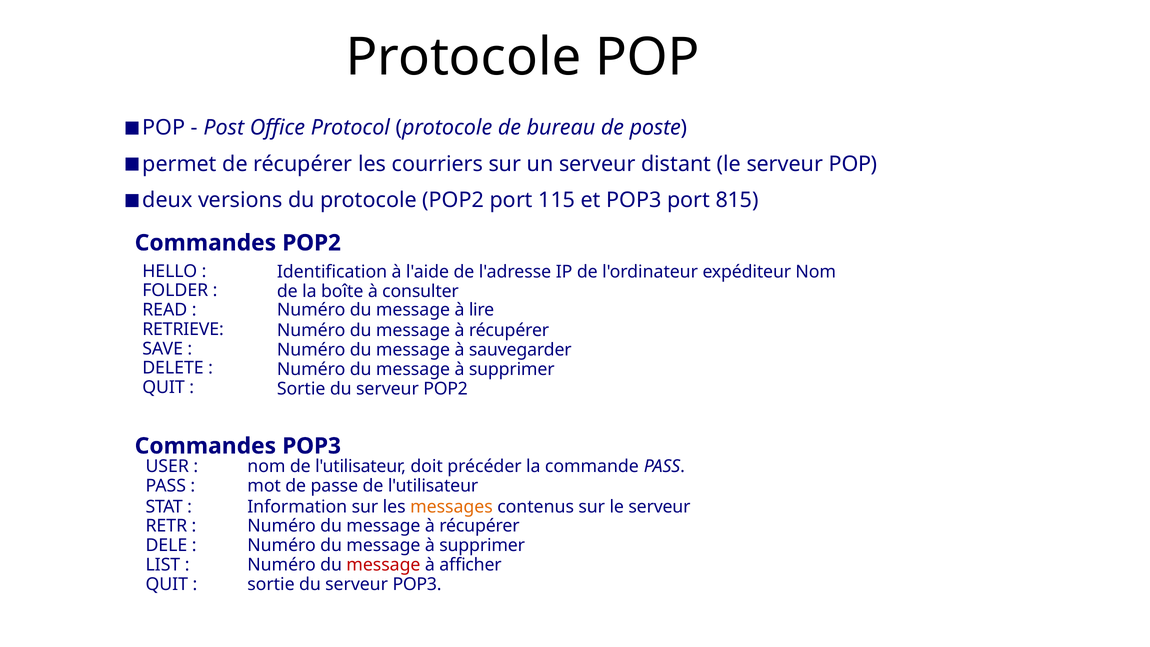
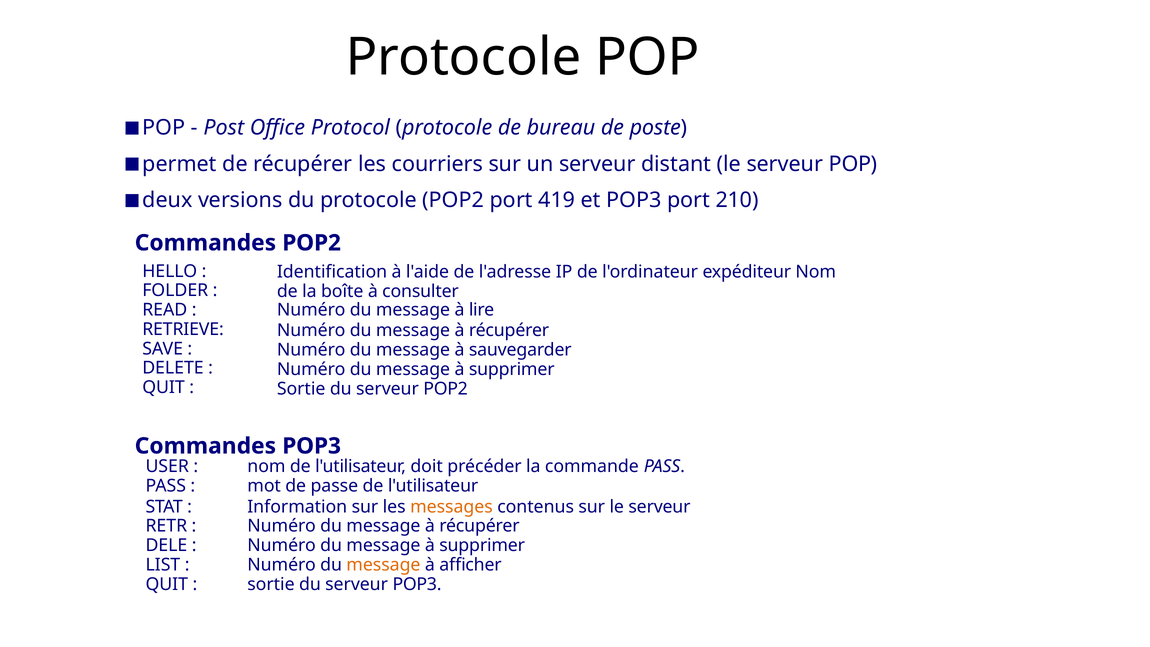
115: 115 -> 419
815: 815 -> 210
message at (383, 565) colour: red -> orange
